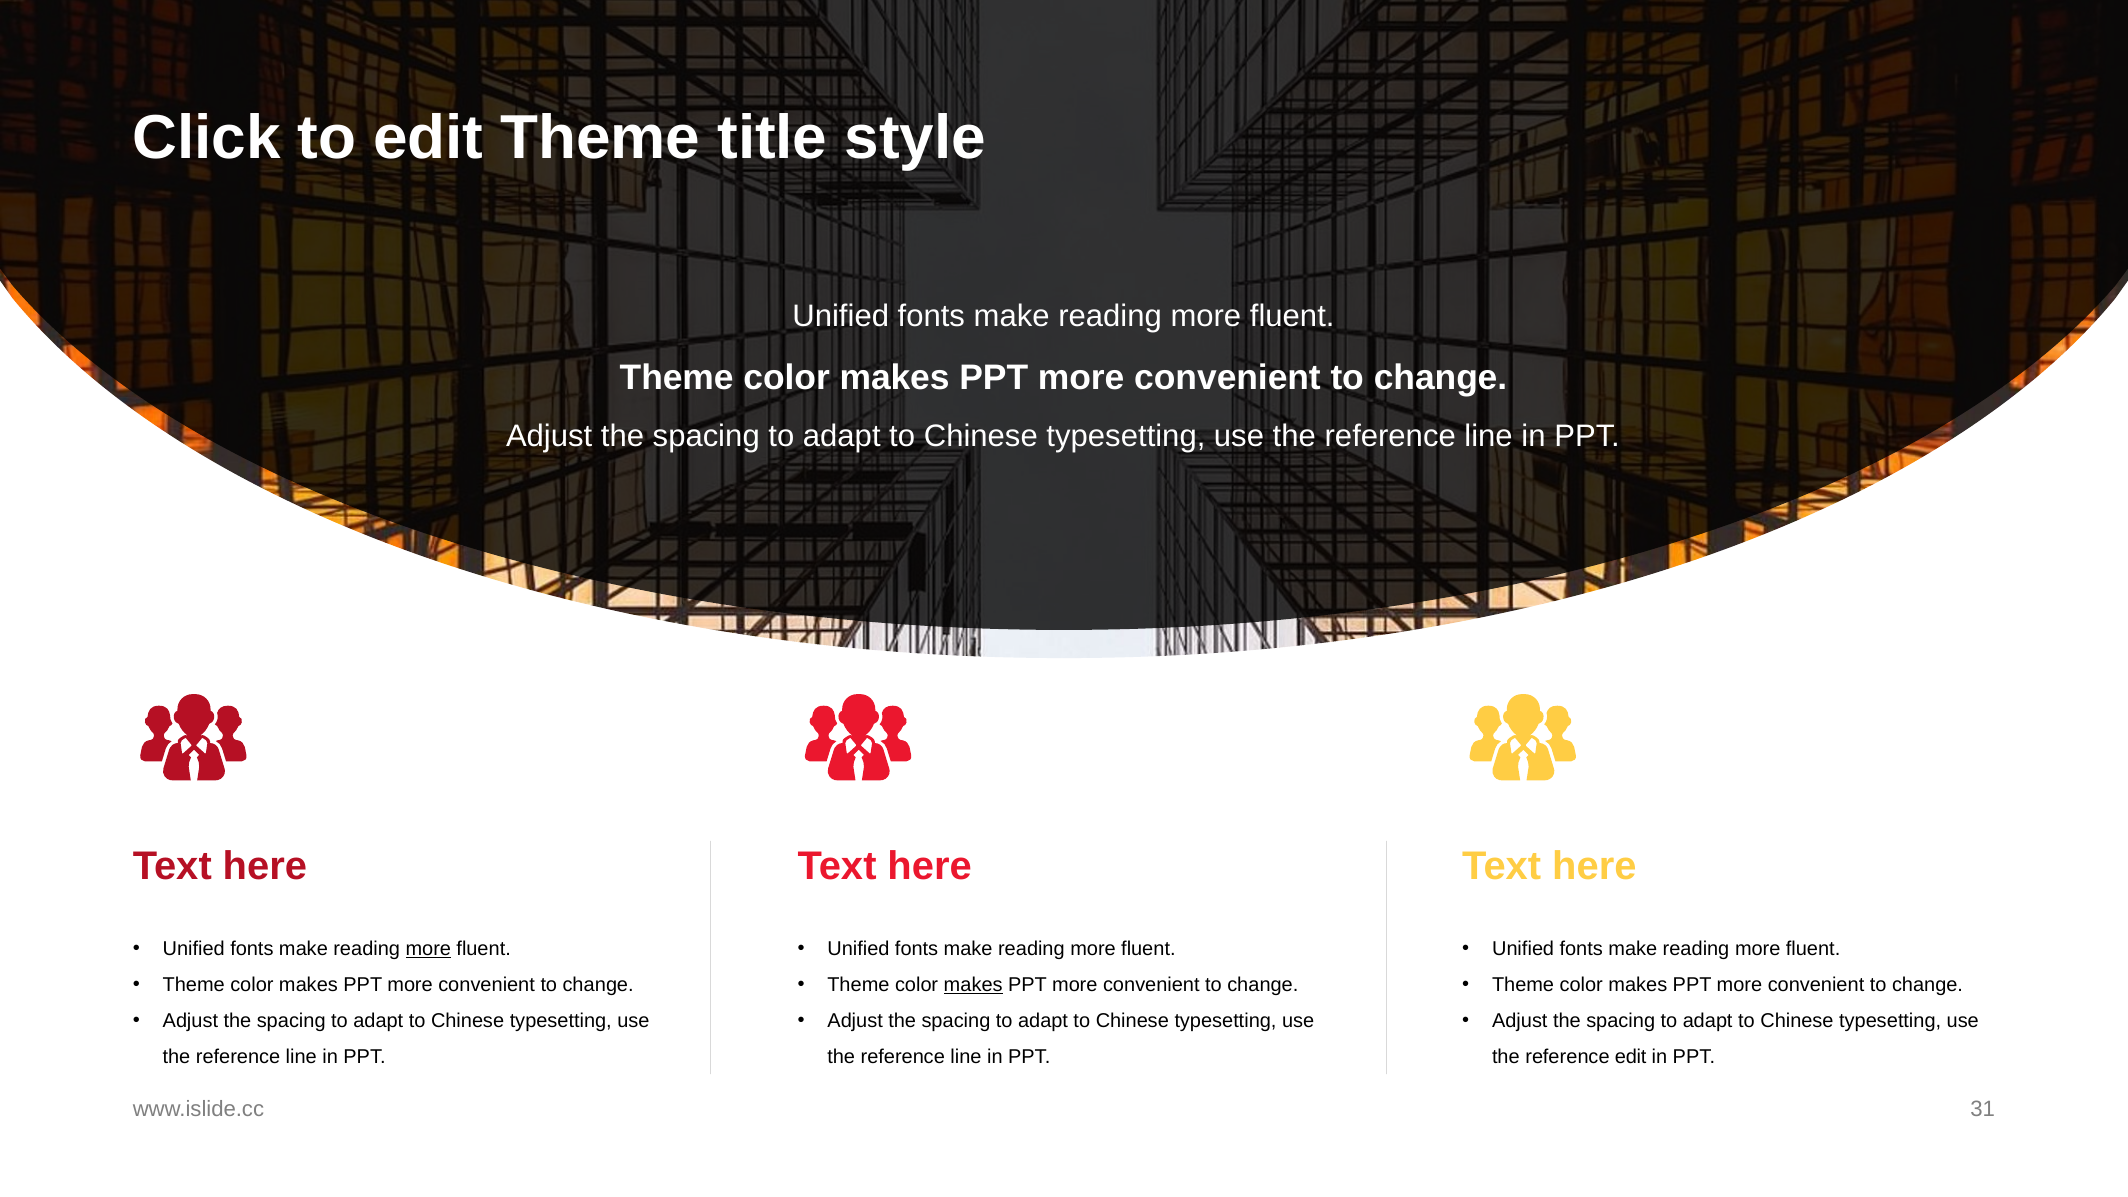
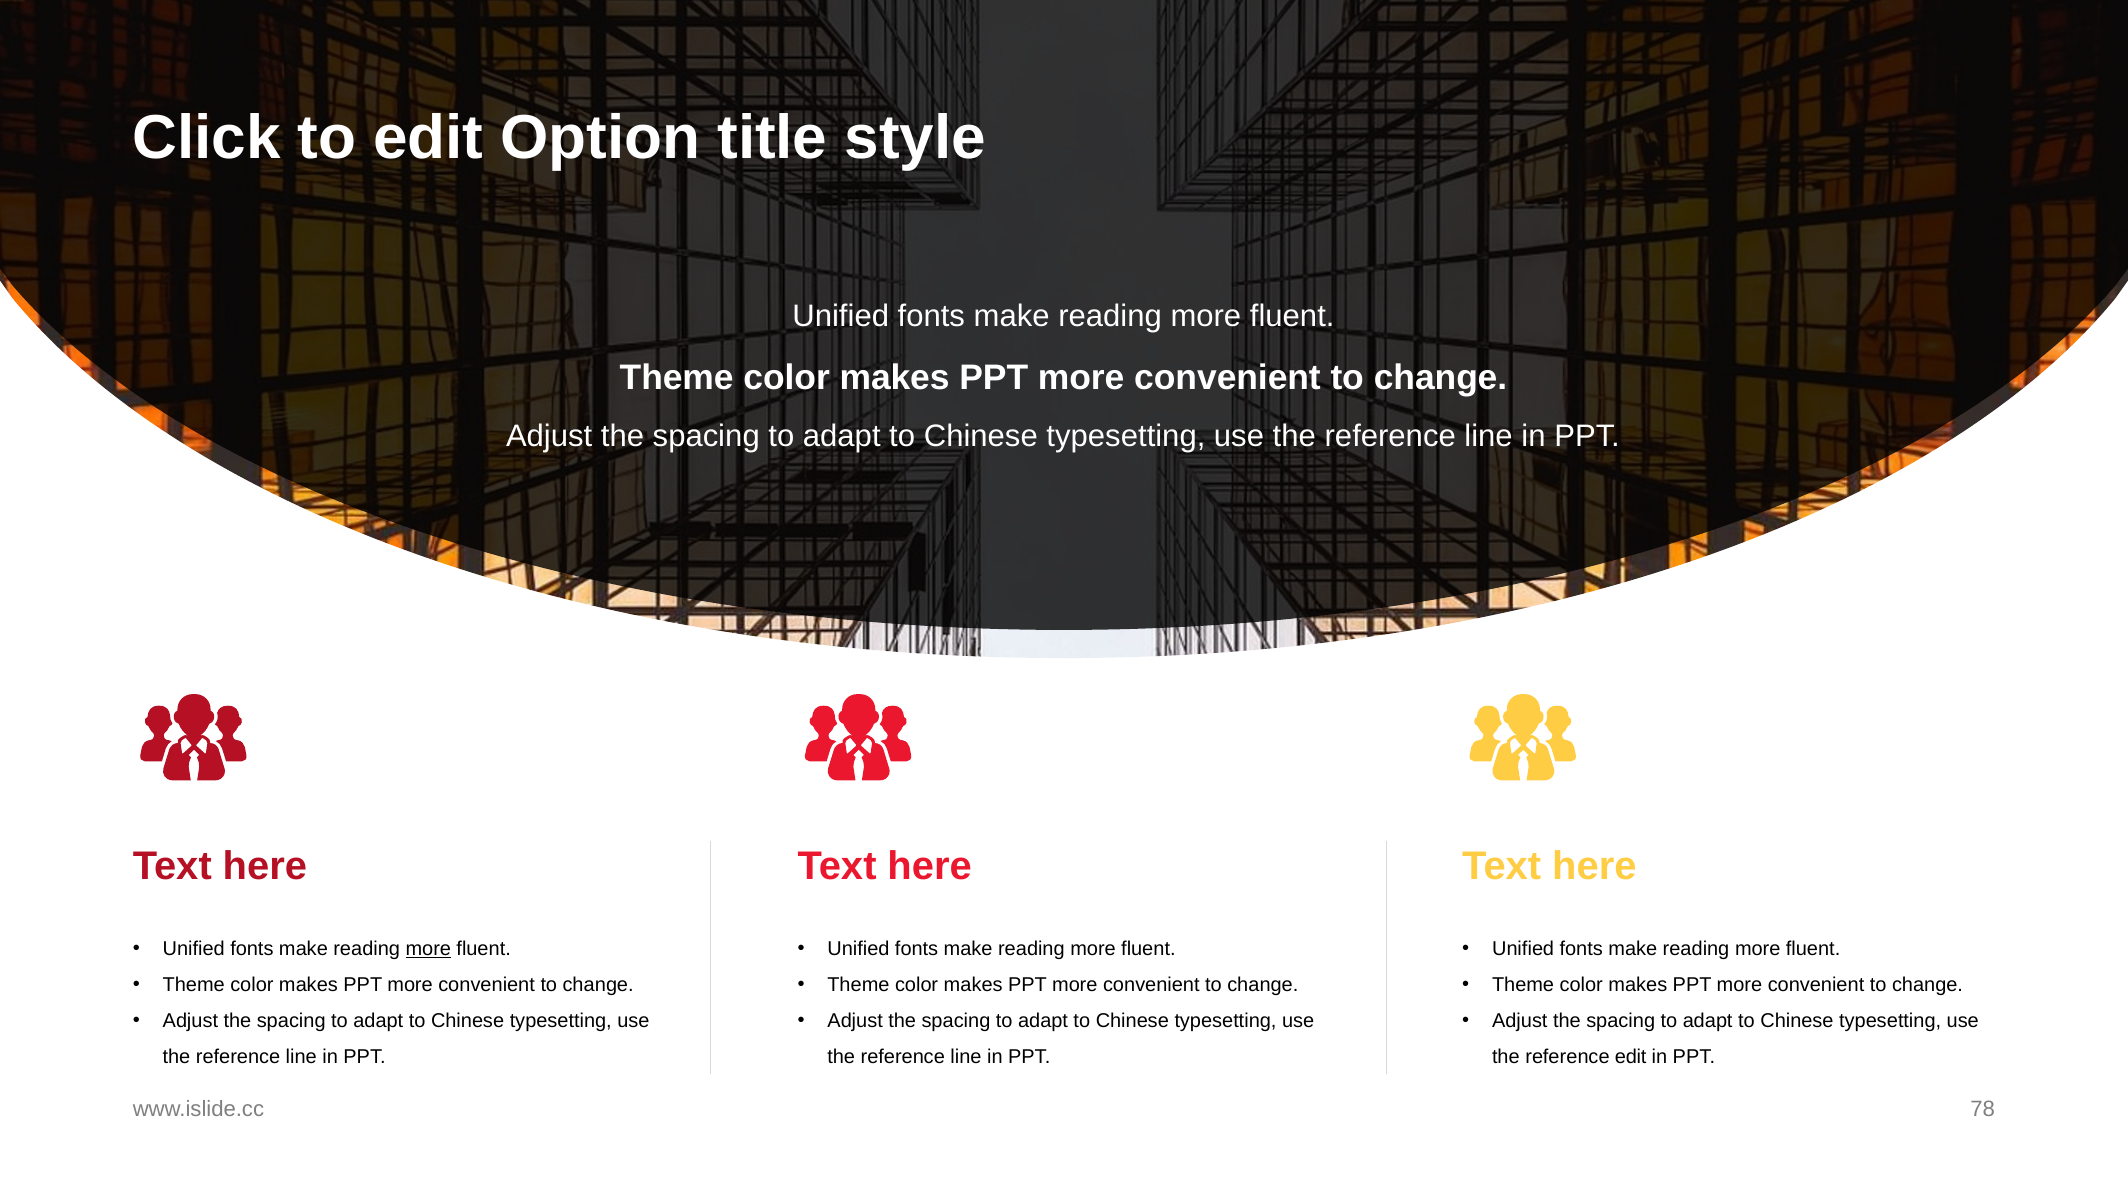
edit Theme: Theme -> Option
makes at (973, 985) underline: present -> none
31: 31 -> 78
